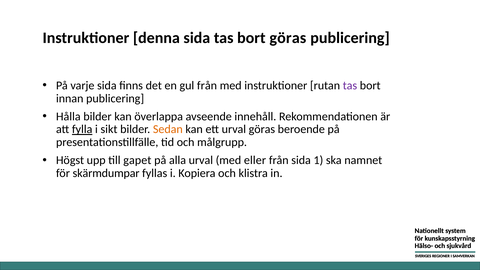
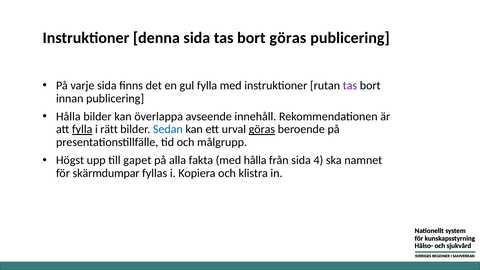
gul från: från -> fylla
sikt: sikt -> rätt
Sedan colour: orange -> blue
göras at (262, 129) underline: none -> present
alla urval: urval -> fakta
med eller: eller -> hålla
1: 1 -> 4
